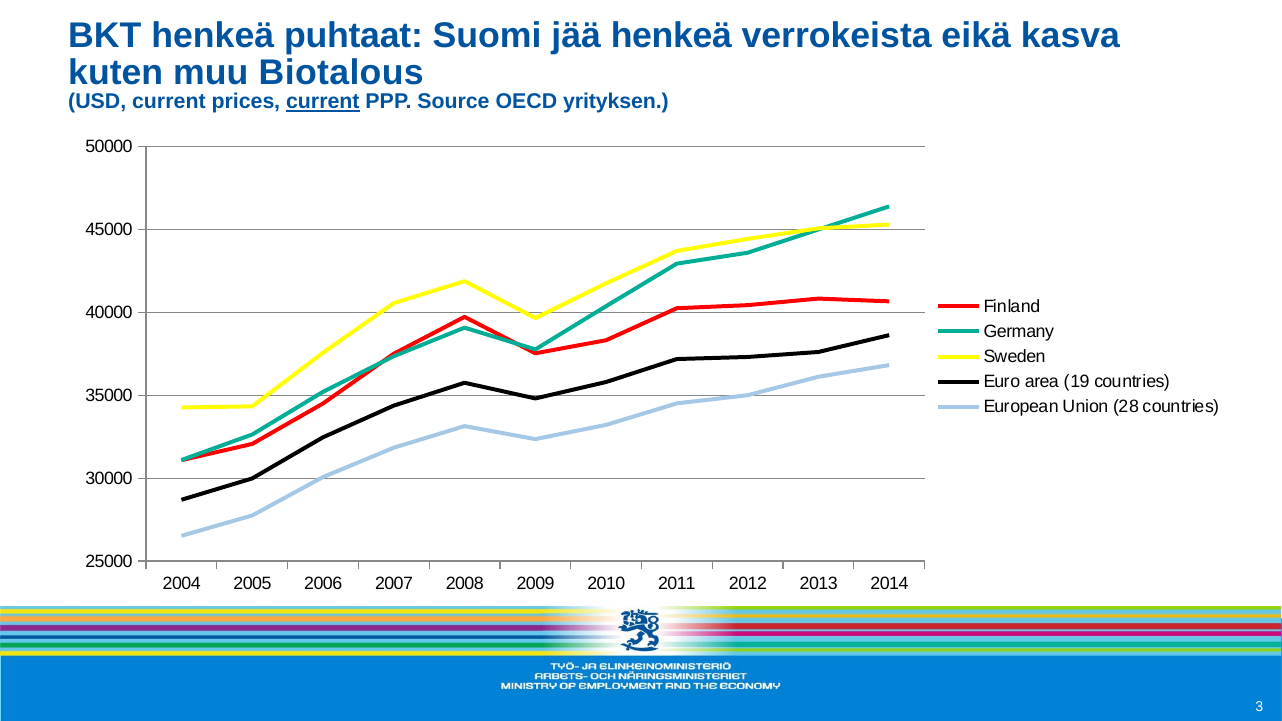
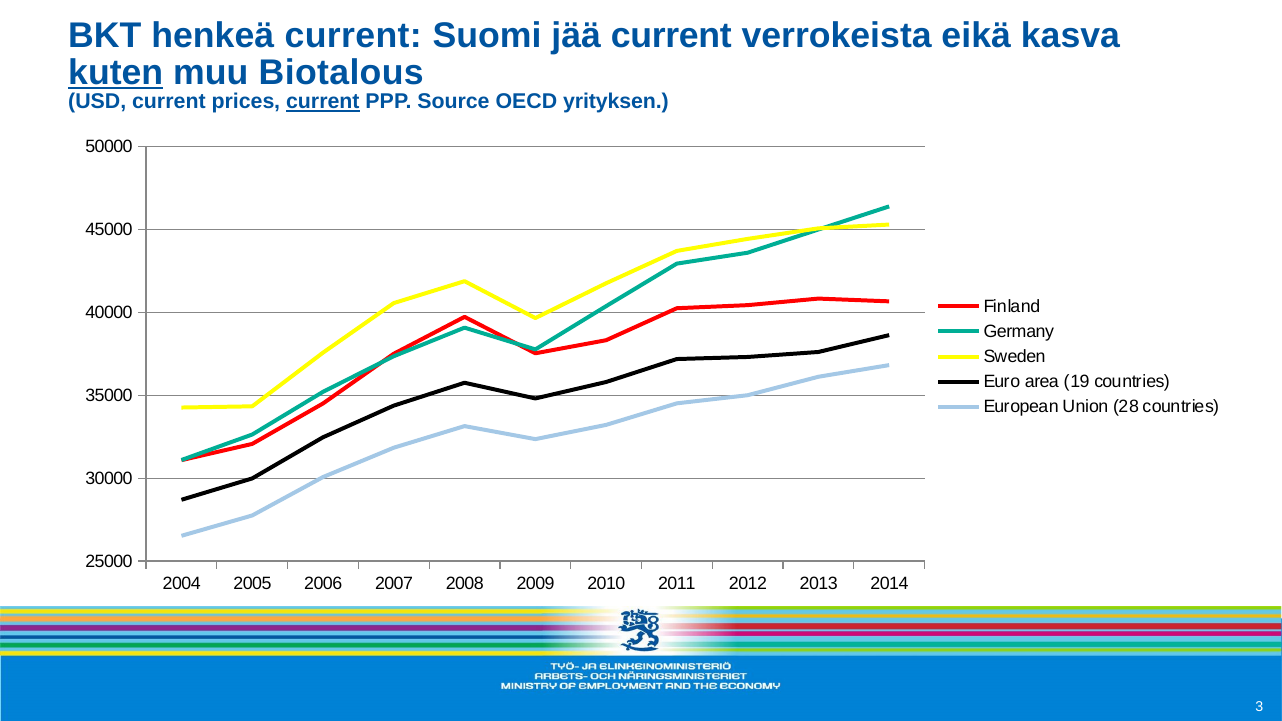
henkeä puhtaat: puhtaat -> current
jää henkeä: henkeä -> current
kuten underline: none -> present
